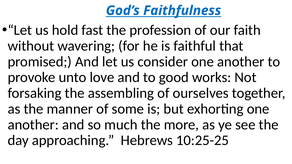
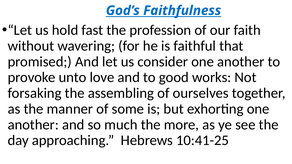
10:25-25: 10:25-25 -> 10:41-25
